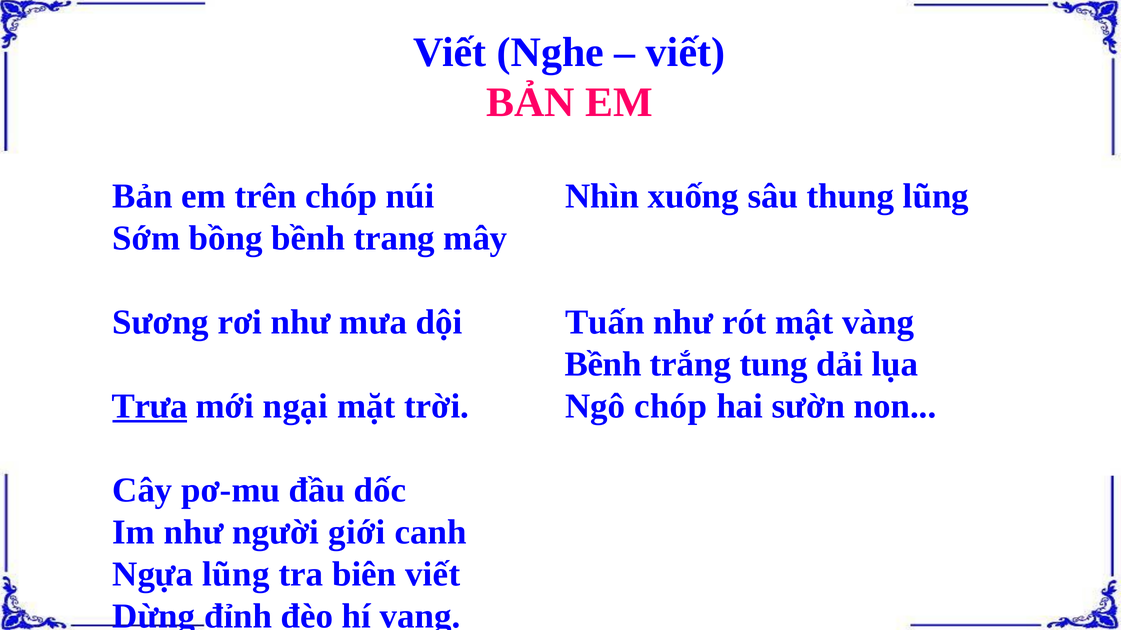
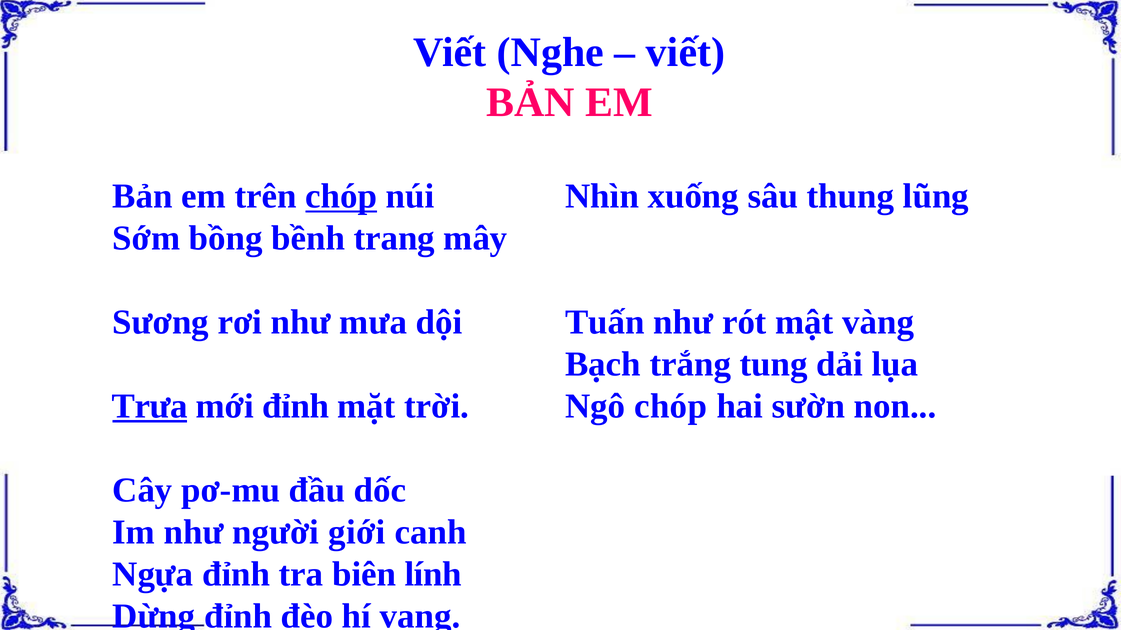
chóp at (341, 196) underline: none -> present
Bềnh at (603, 364): Bềnh -> Bạch
mới ngại: ngại -> đỉnh
Ngựa lũng: lũng -> đỉnh
biên viết: viết -> lính
